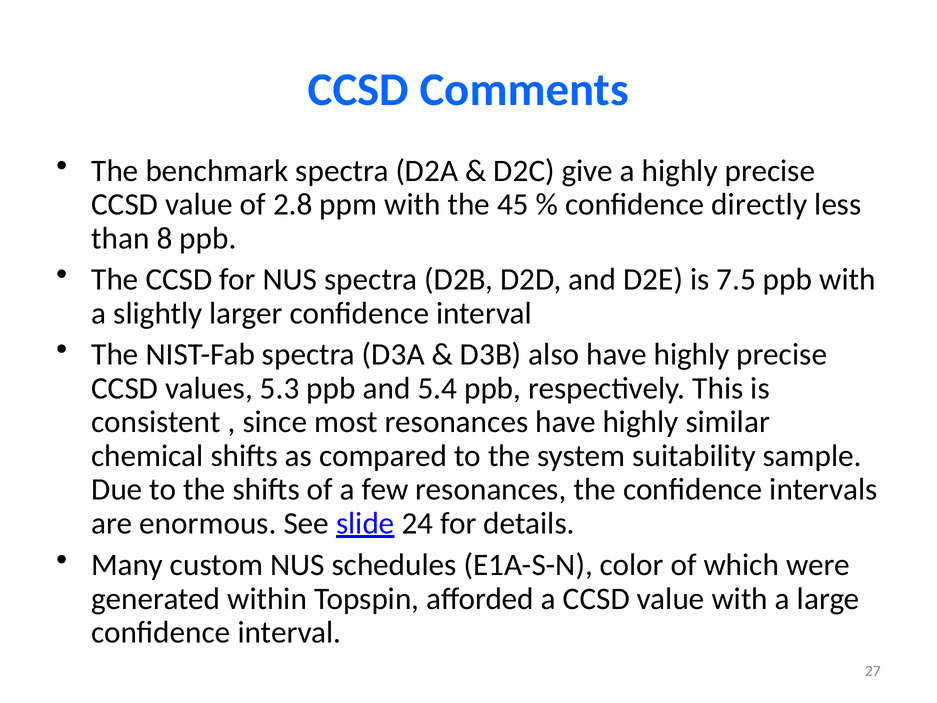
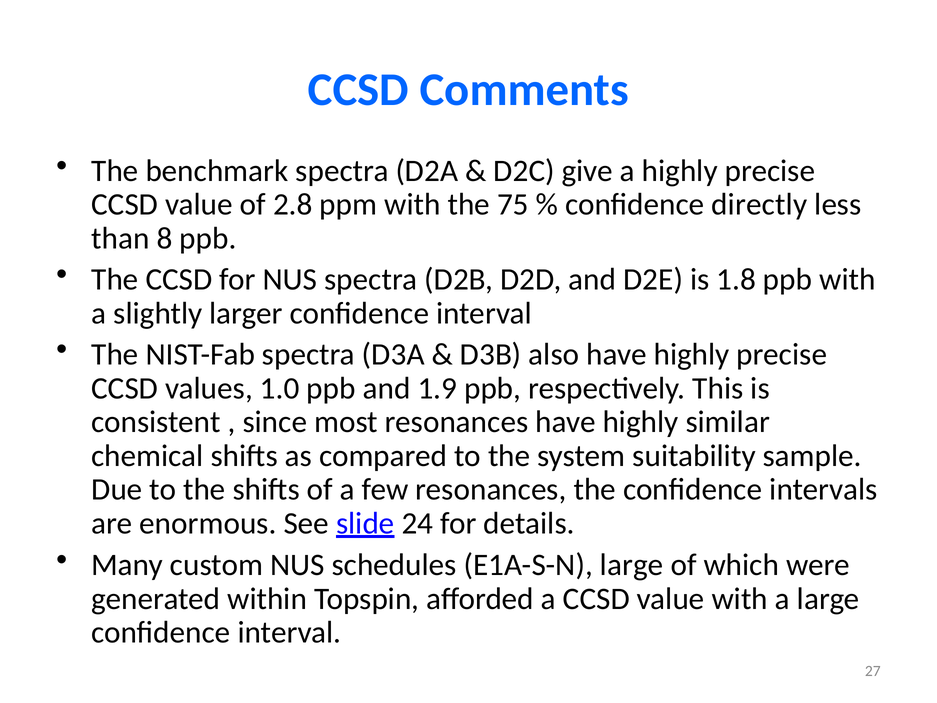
45: 45 -> 75
7.5: 7.5 -> 1.8
5.3: 5.3 -> 1.0
5.4: 5.4 -> 1.9
E1A-S-N color: color -> large
